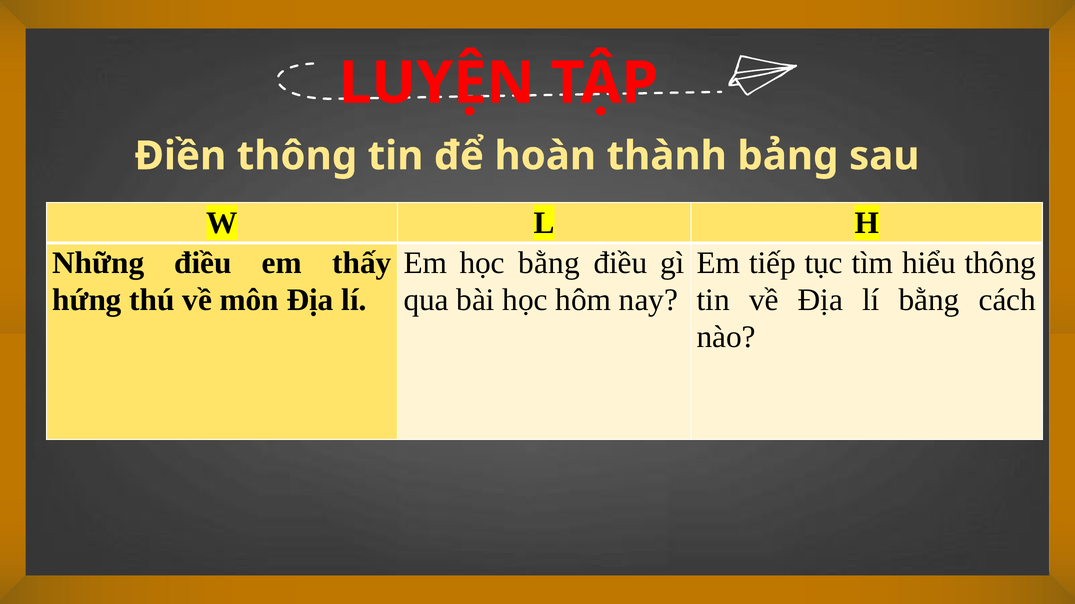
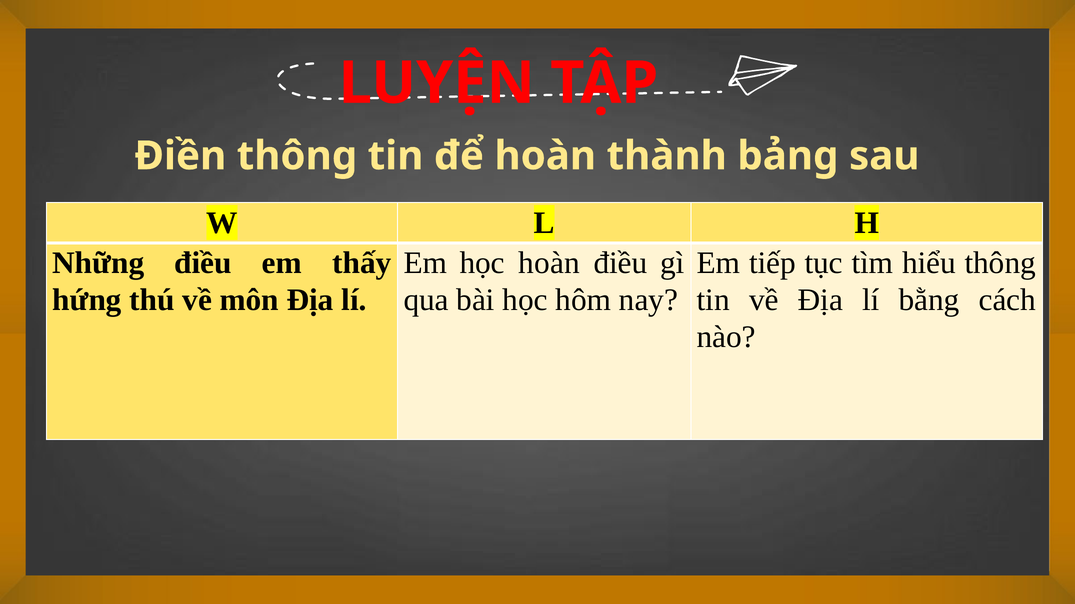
học bằng: bằng -> hoàn
